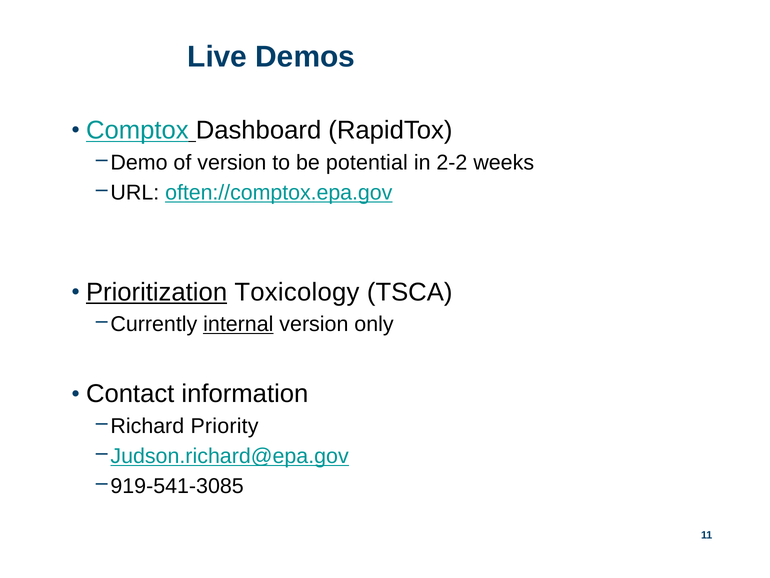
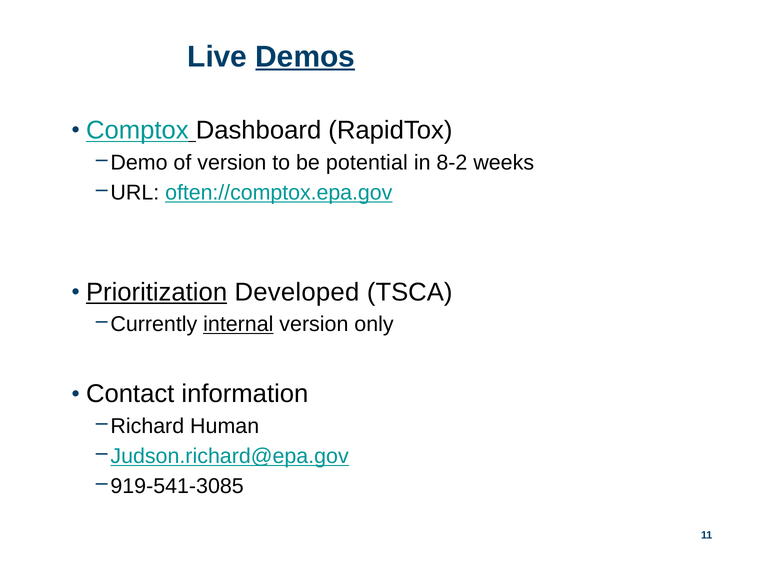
Demos underline: none -> present
2-2: 2-2 -> 8-2
Prioritization Toxicology: Toxicology -> Developed
Priority: Priority -> Human
